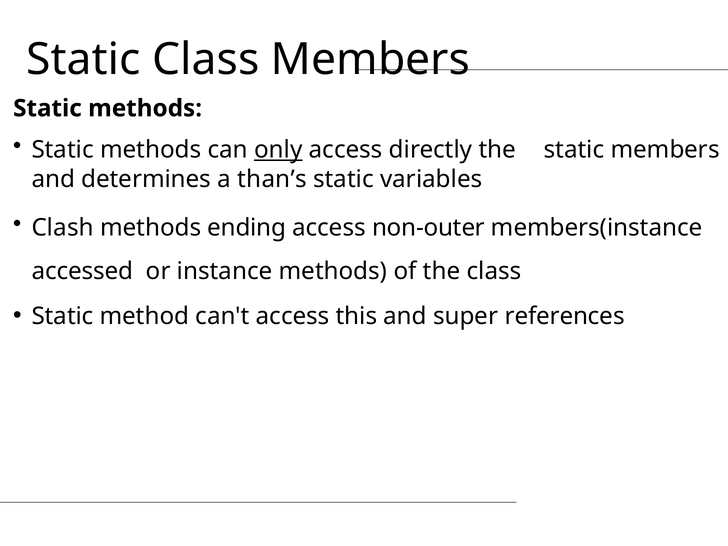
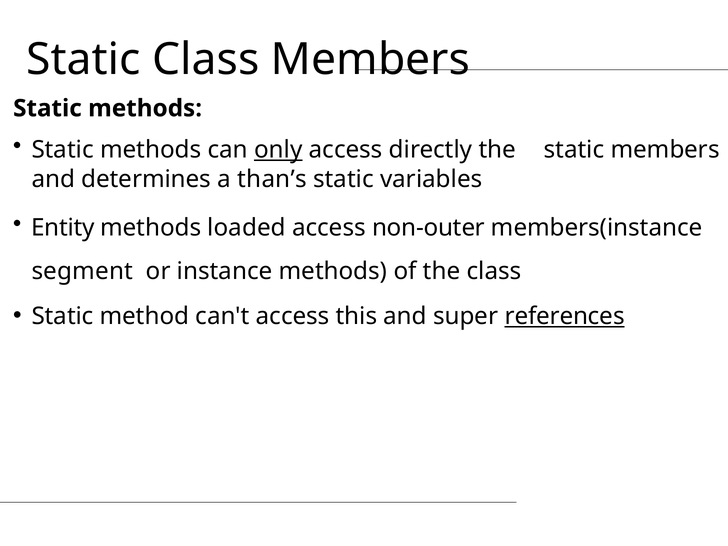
Clash: Clash -> Entity
ending: ending -> loaded
accessed: accessed -> segment
references underline: none -> present
